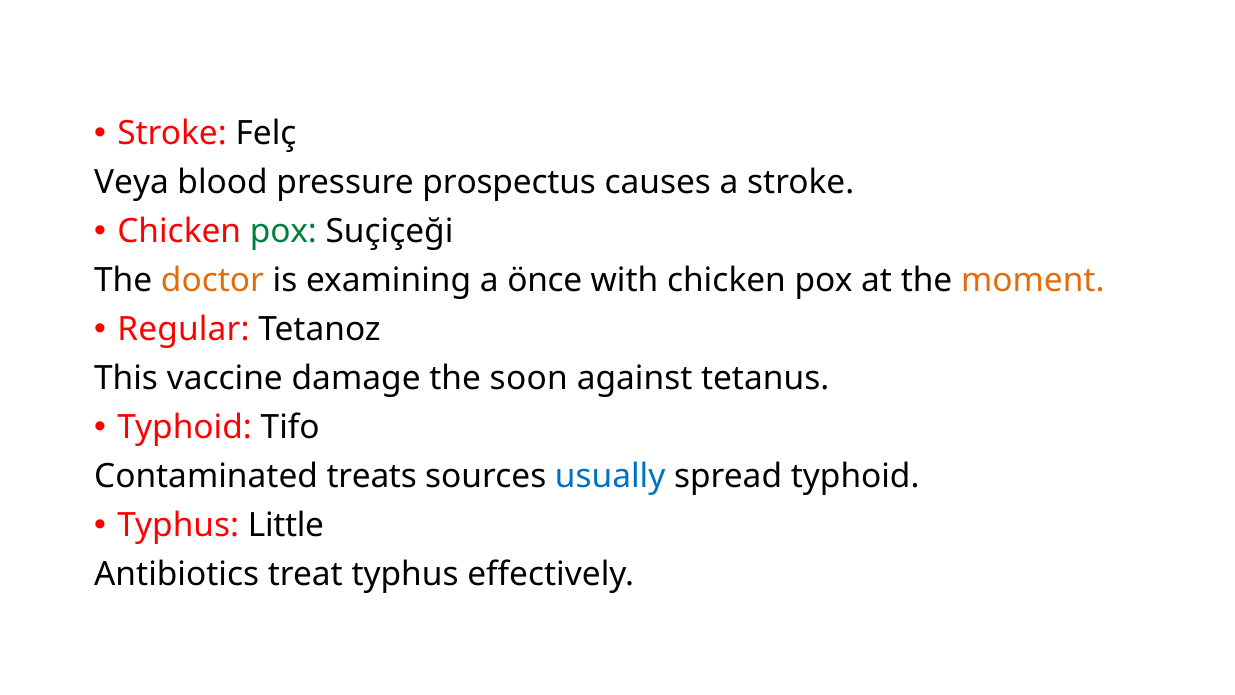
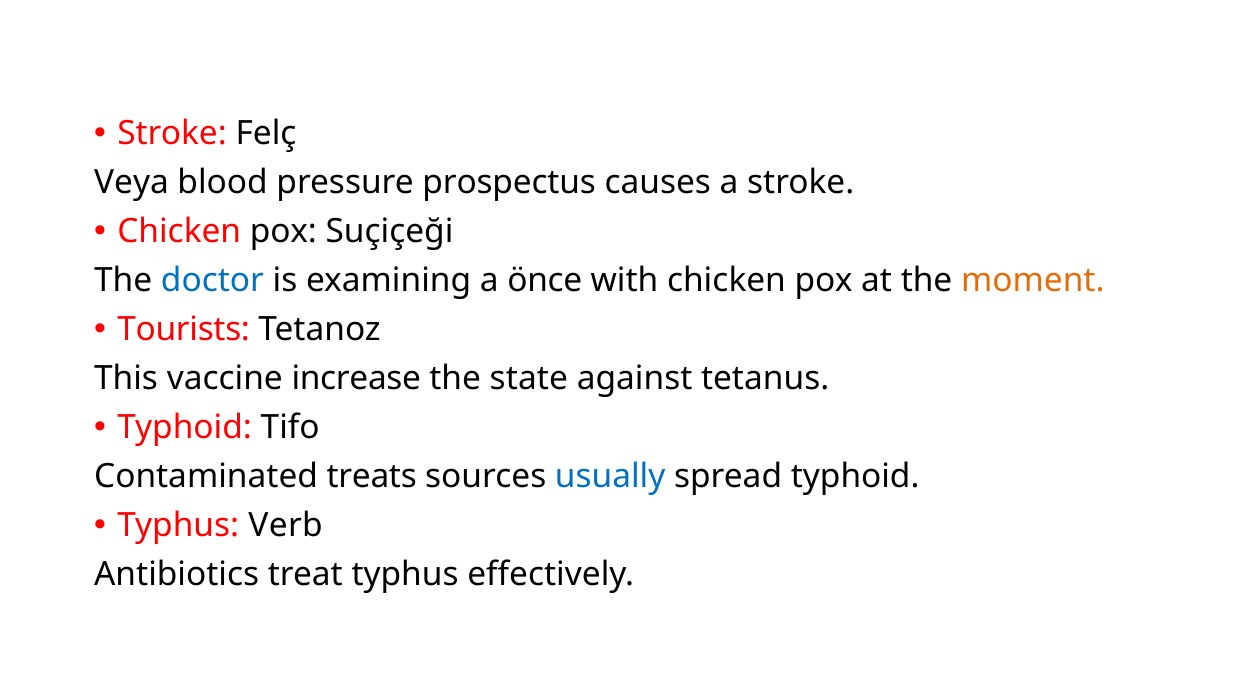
pox at (283, 231) colour: green -> black
doctor colour: orange -> blue
Regular: Regular -> Tourists
damage: damage -> increase
soon: soon -> state
Little: Little -> Verb
